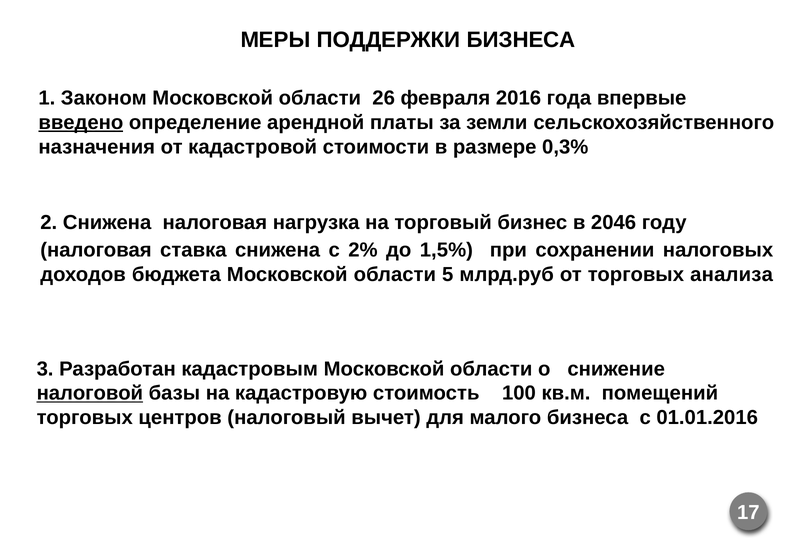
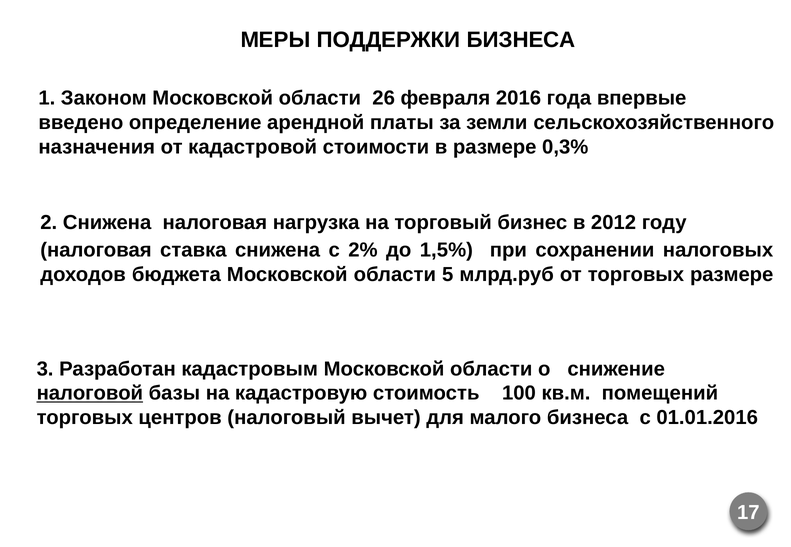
введено underline: present -> none
2046: 2046 -> 2012
торговых анализа: анализа -> размере
